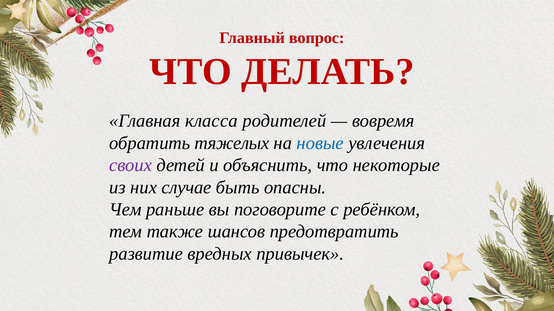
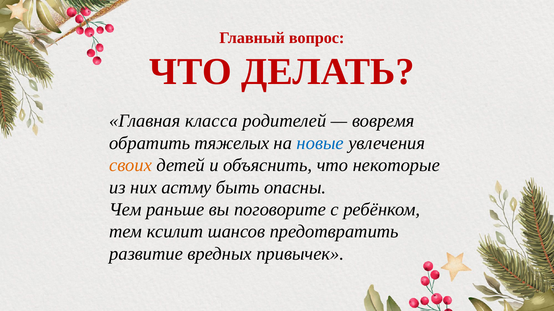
своих colour: purple -> orange
случае: случае -> астму
также: также -> ксилит
